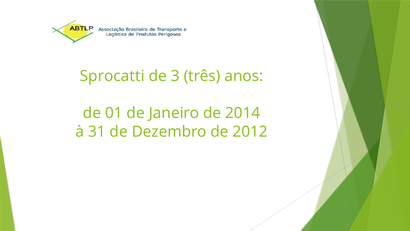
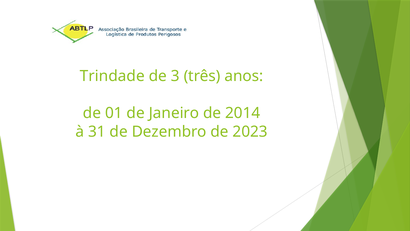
Sprocatti: Sprocatti -> Trindade
2012: 2012 -> 2023
